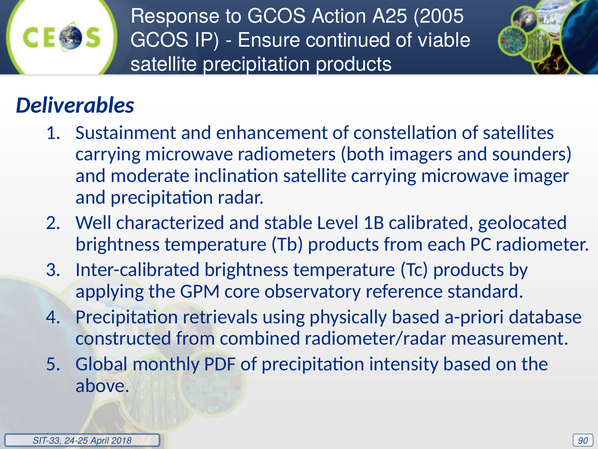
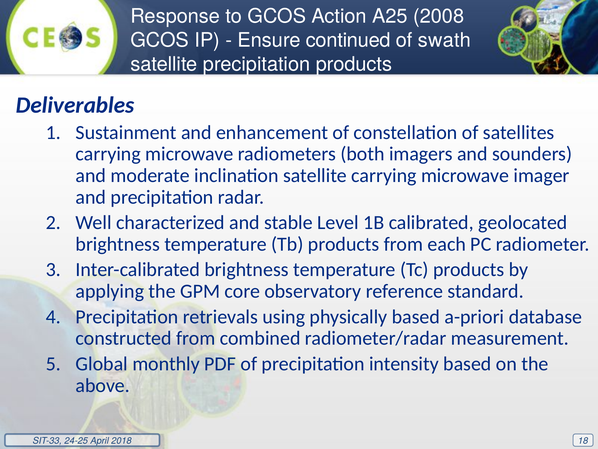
2005: 2005 -> 2008
viable: viable -> swath
90: 90 -> 18
